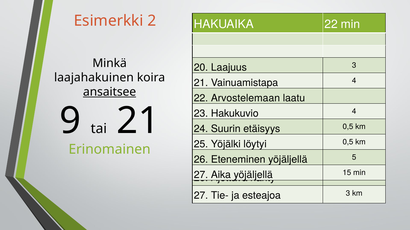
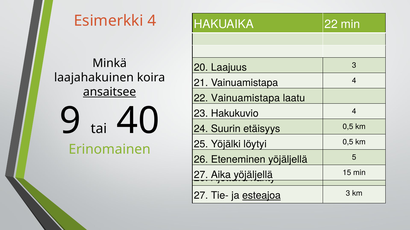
Esimerkki 2: 2 -> 4
22 Arvostelemaan: Arvostelemaan -> Vainuamistapa
tai 21: 21 -> 40
esteajoa underline: none -> present
